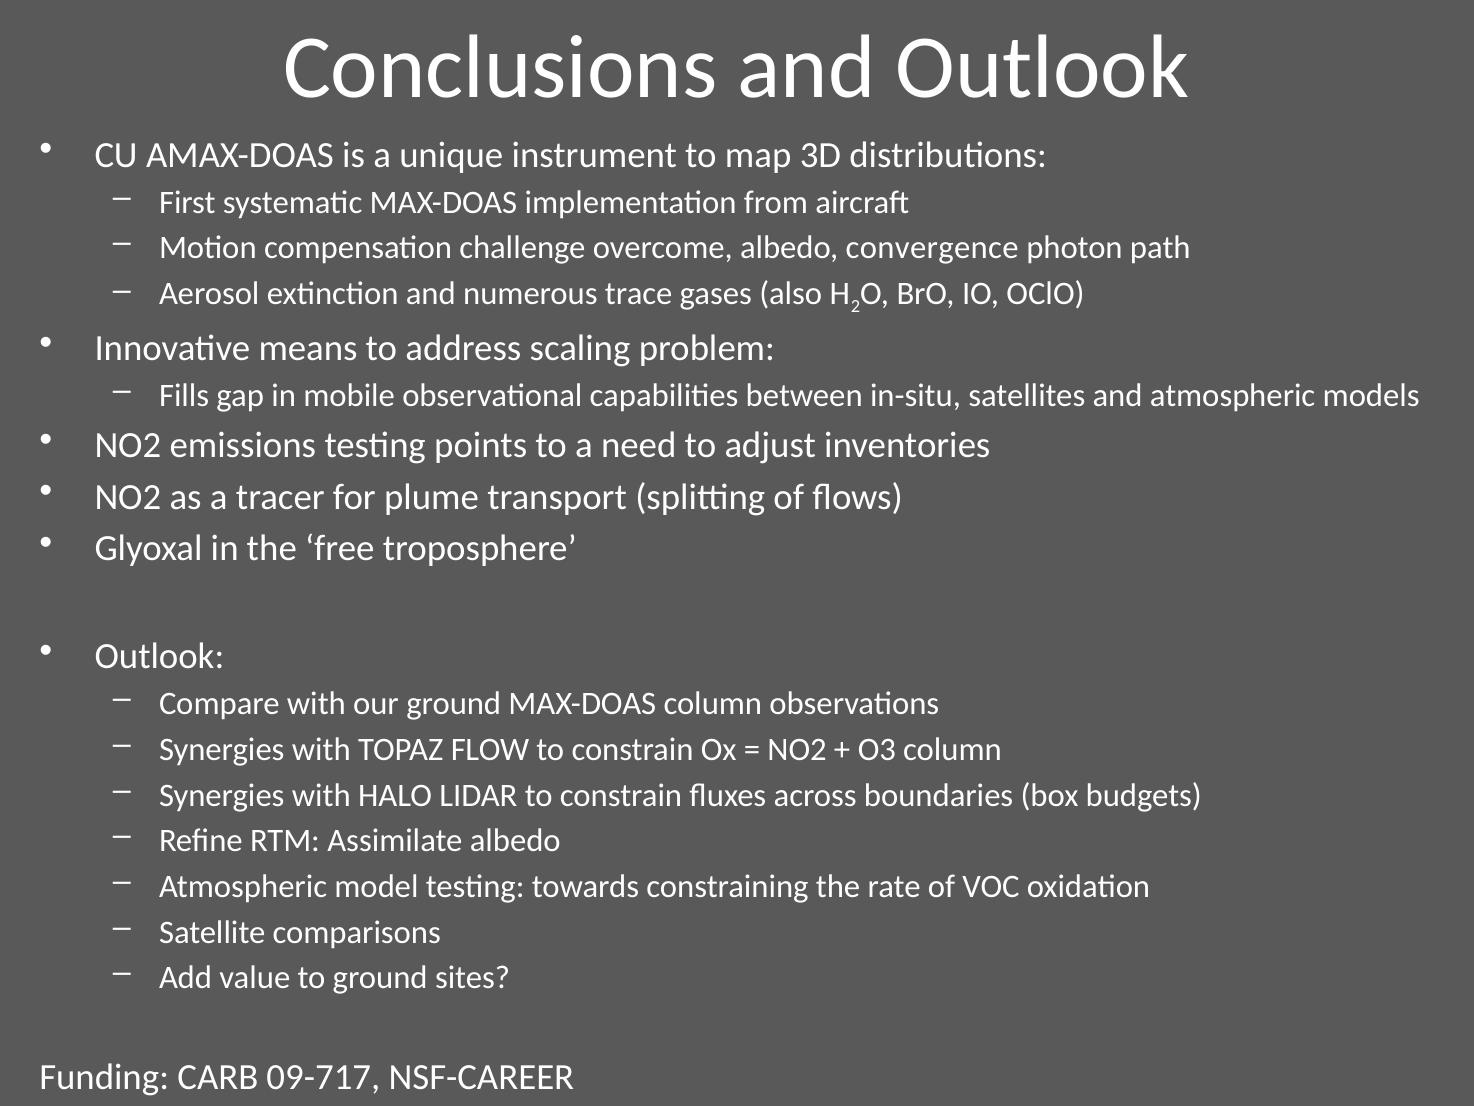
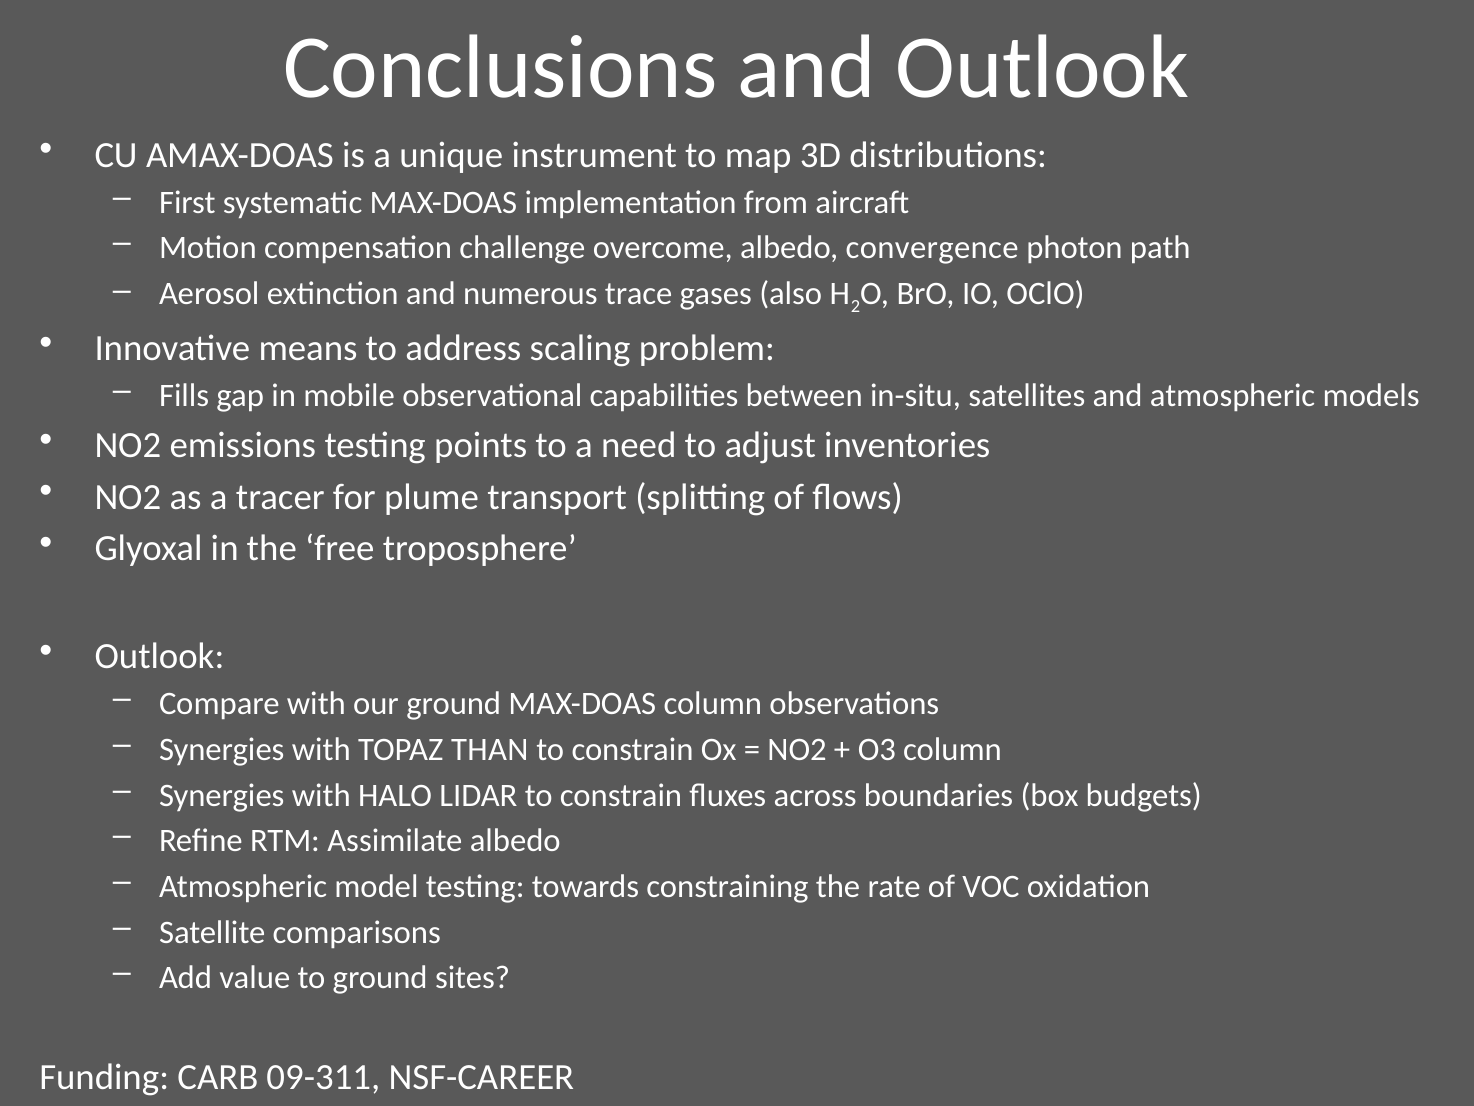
FLOW: FLOW -> THAN
09-717: 09-717 -> 09-311
